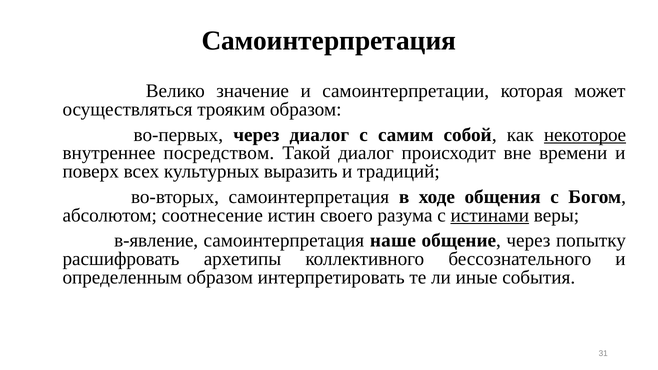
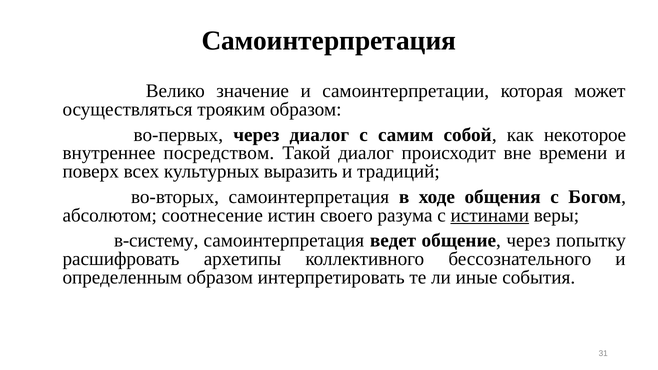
некоторое underline: present -> none
в-явление: в-явление -> в-систему
наше: наше -> ведет
